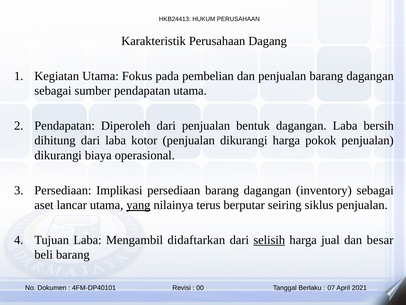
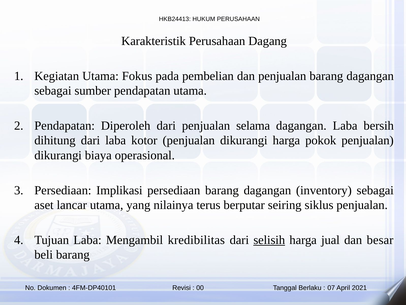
bentuk: bentuk -> selama
yang underline: present -> none
didaftarkan: didaftarkan -> kredibilitas
